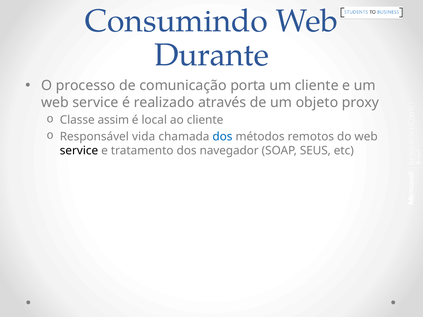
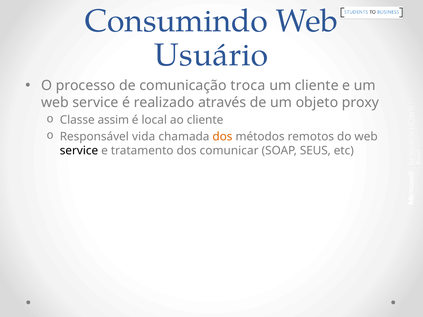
Durante: Durante -> Usuário
porta: porta -> troca
dos at (222, 137) colour: blue -> orange
navegador: navegador -> comunicar
